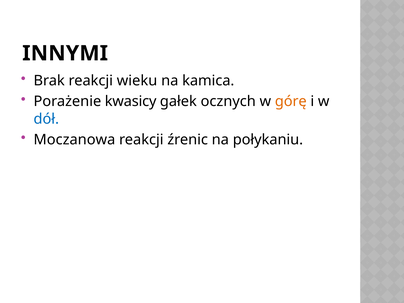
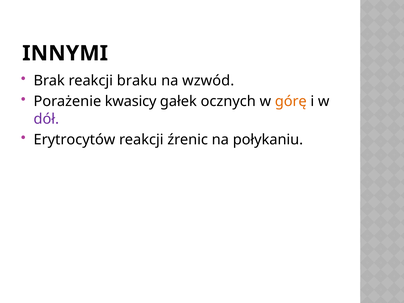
wieku: wieku -> braku
kamica: kamica -> wzwód
dół colour: blue -> purple
Moczanowa: Moczanowa -> Erytrocytów
